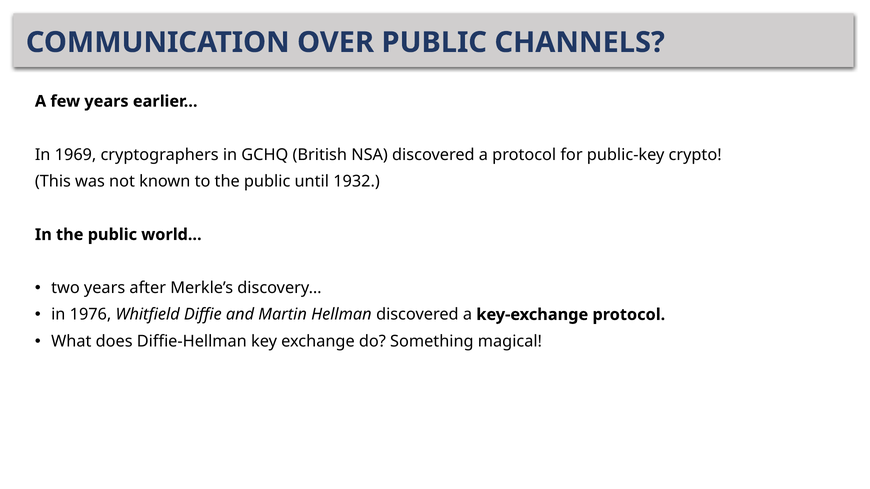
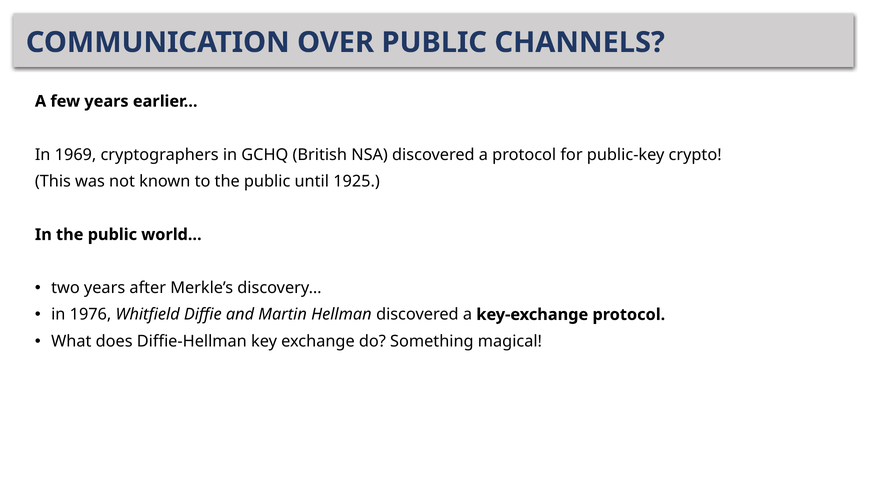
1932: 1932 -> 1925
